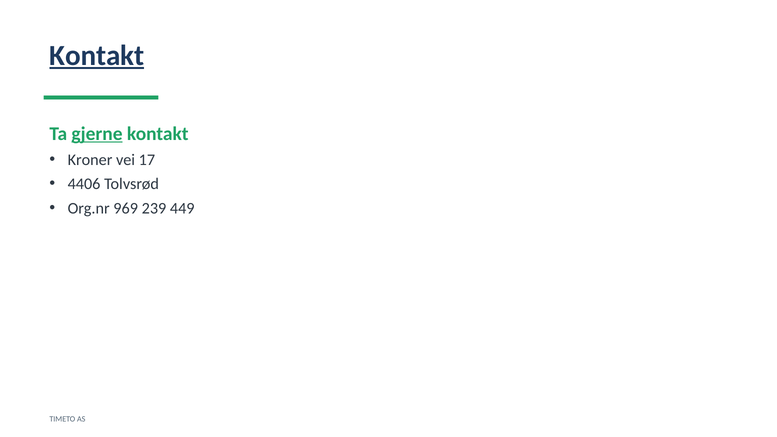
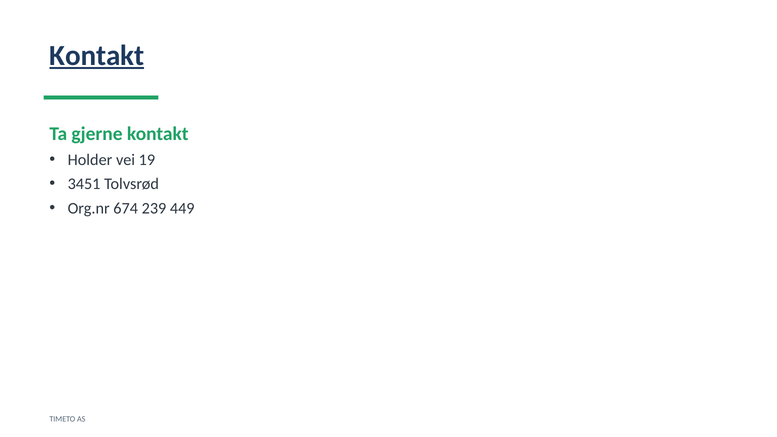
gjerne underline: present -> none
Kroner: Kroner -> Holder
17: 17 -> 19
4406: 4406 -> 3451
969: 969 -> 674
